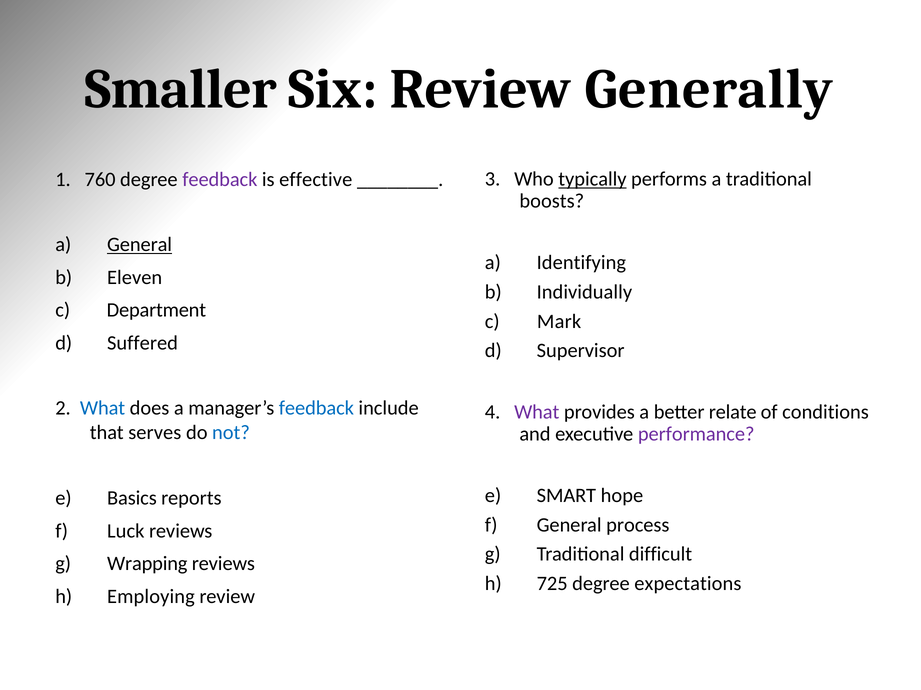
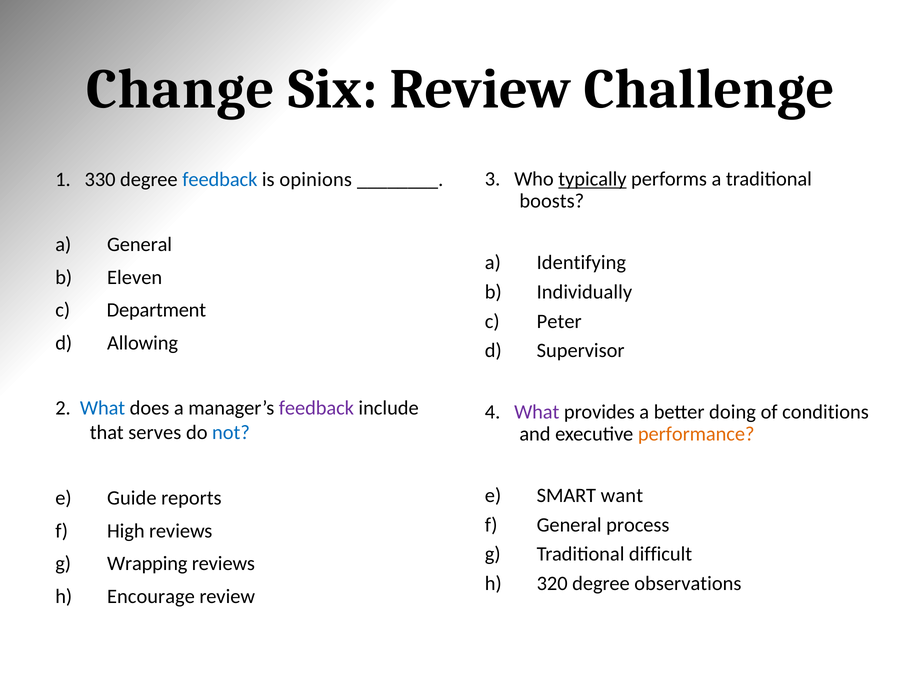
Smaller: Smaller -> Change
Generally: Generally -> Challenge
760: 760 -> 330
feedback at (220, 179) colour: purple -> blue
effective: effective -> opinions
General at (140, 245) underline: present -> none
Mark: Mark -> Peter
Suffered: Suffered -> Allowing
feedback at (316, 409) colour: blue -> purple
relate: relate -> doing
performance colour: purple -> orange
hope: hope -> want
Basics: Basics -> Guide
Luck: Luck -> High
725: 725 -> 320
expectations: expectations -> observations
Employing: Employing -> Encourage
